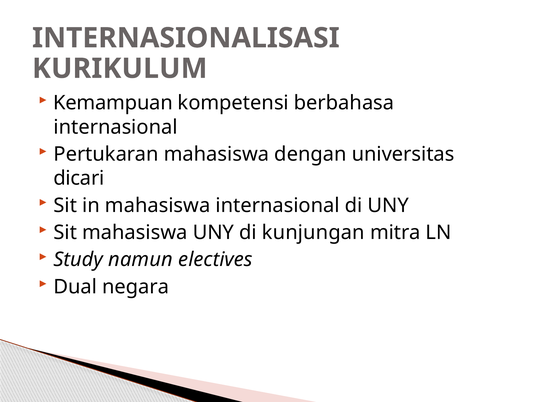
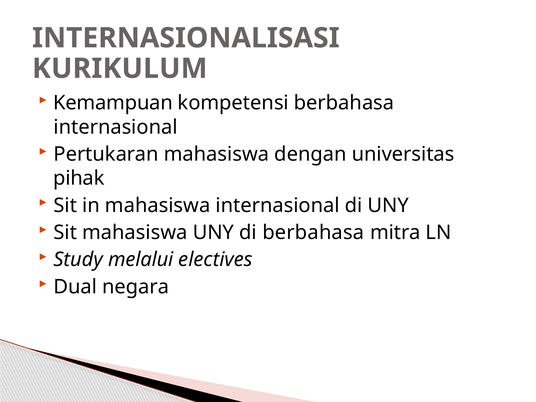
dicari: dicari -> pihak
di kunjungan: kunjungan -> berbahasa
namun: namun -> melalui
